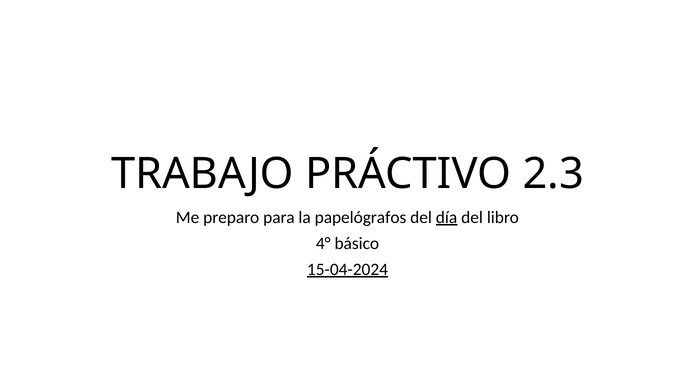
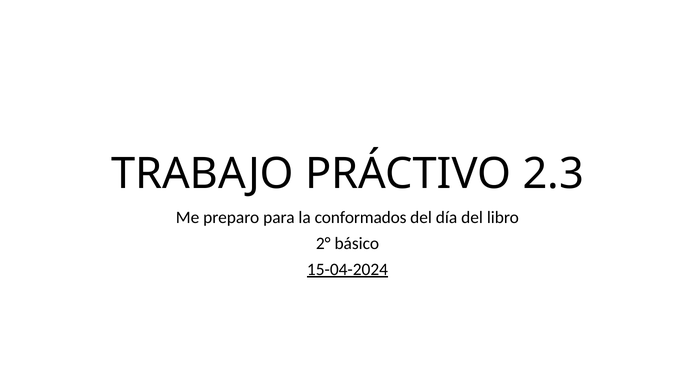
papelógrafos: papelógrafos -> conformados
día underline: present -> none
4°: 4° -> 2°
